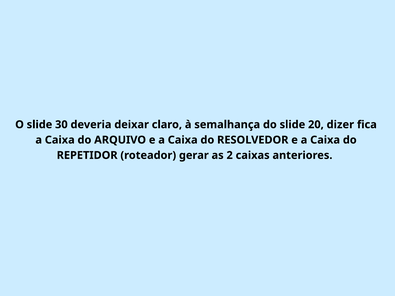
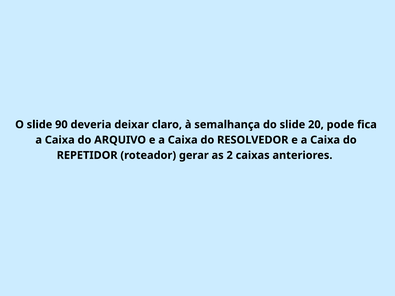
30: 30 -> 90
dizer: dizer -> pode
